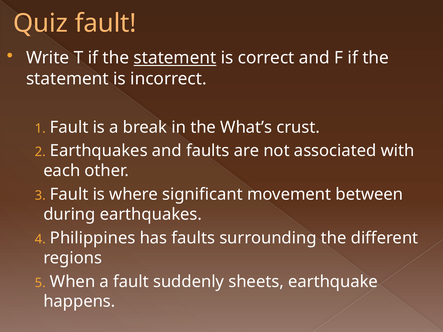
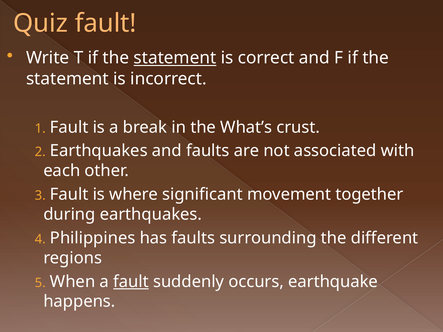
between: between -> together
fault at (131, 282) underline: none -> present
sheets: sheets -> occurs
